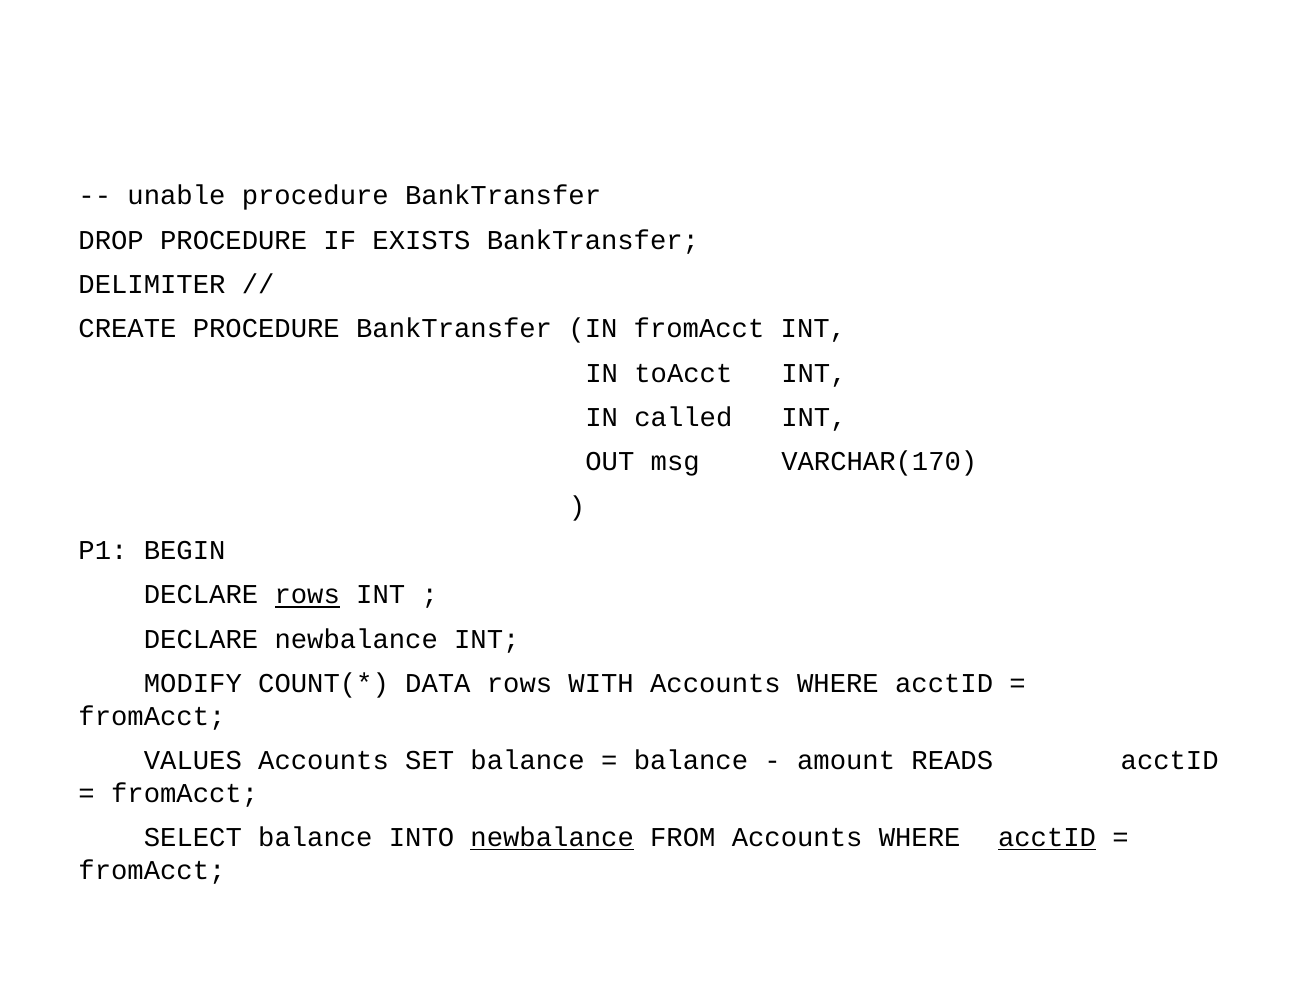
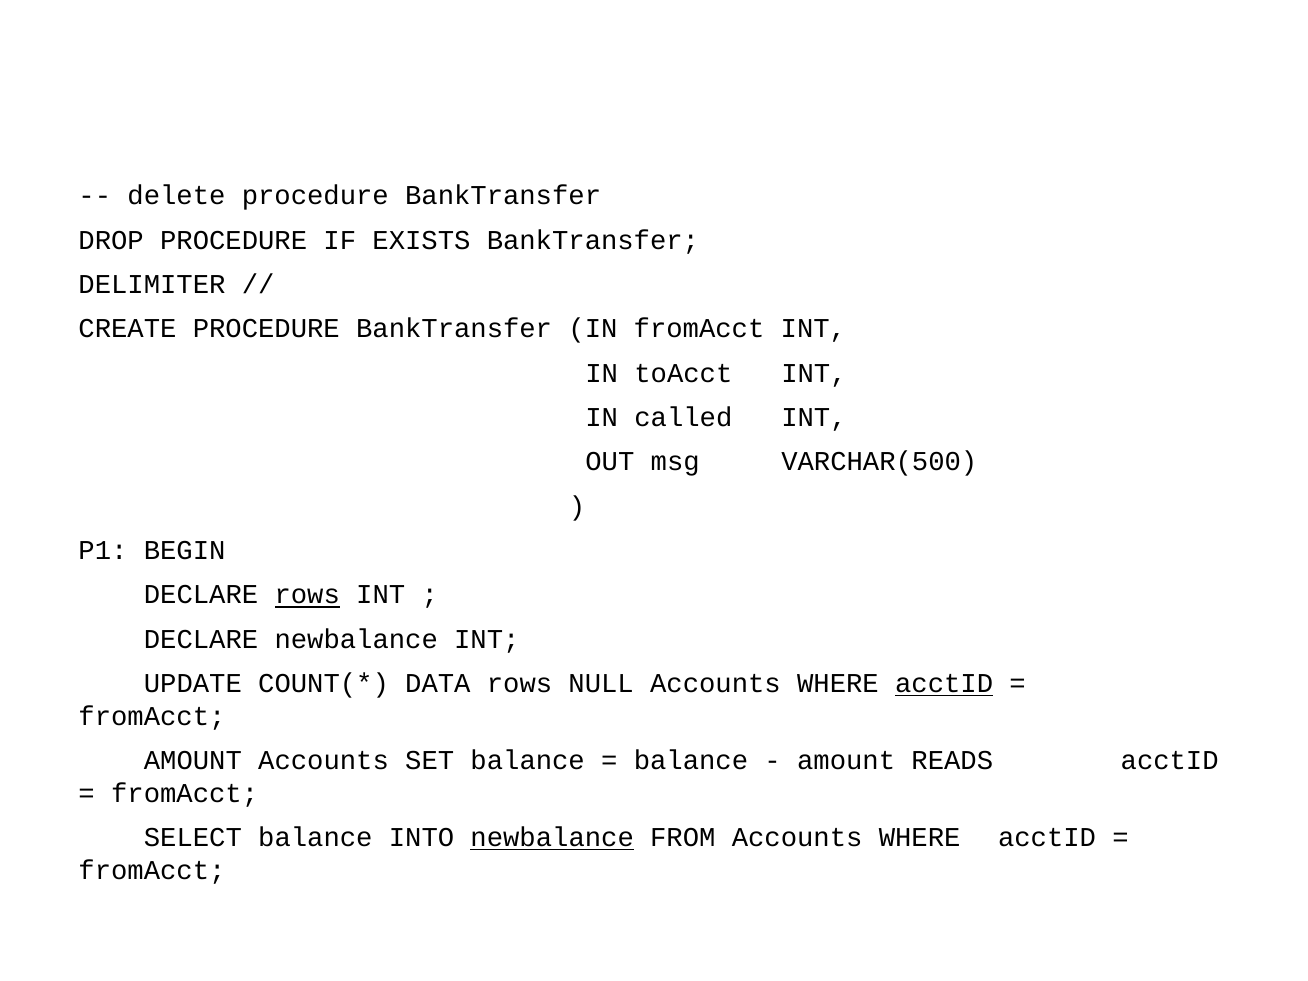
unable: unable -> delete
VARCHAR(170: VARCHAR(170 -> VARCHAR(500
MODIFY: MODIFY -> UPDATE
WITH: WITH -> NULL
acctID at (944, 684) underline: none -> present
VALUES at (193, 761): VALUES -> AMOUNT
acctID at (1047, 838) underline: present -> none
